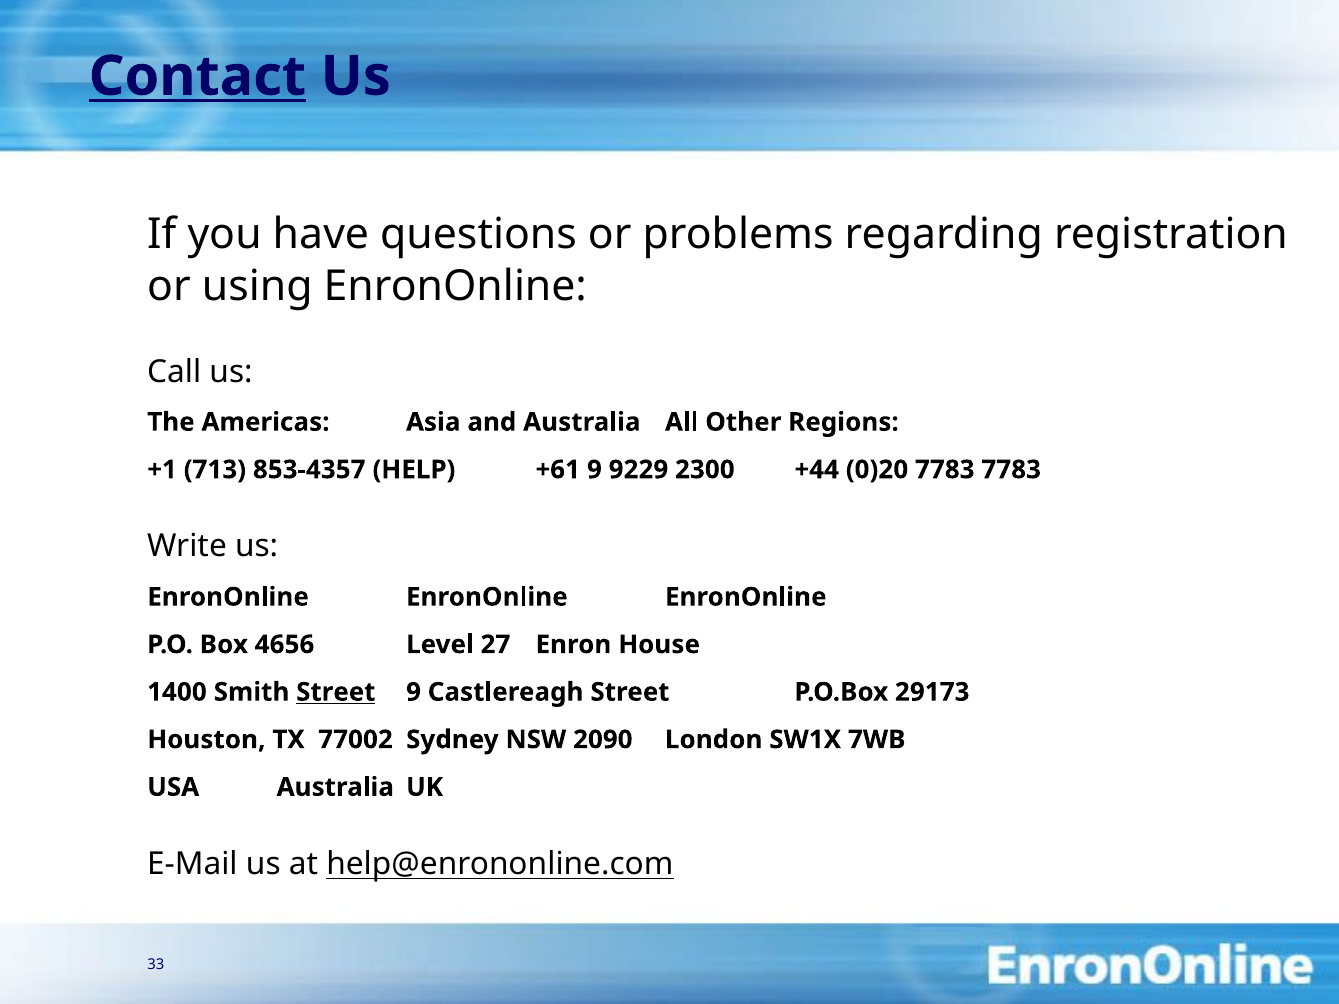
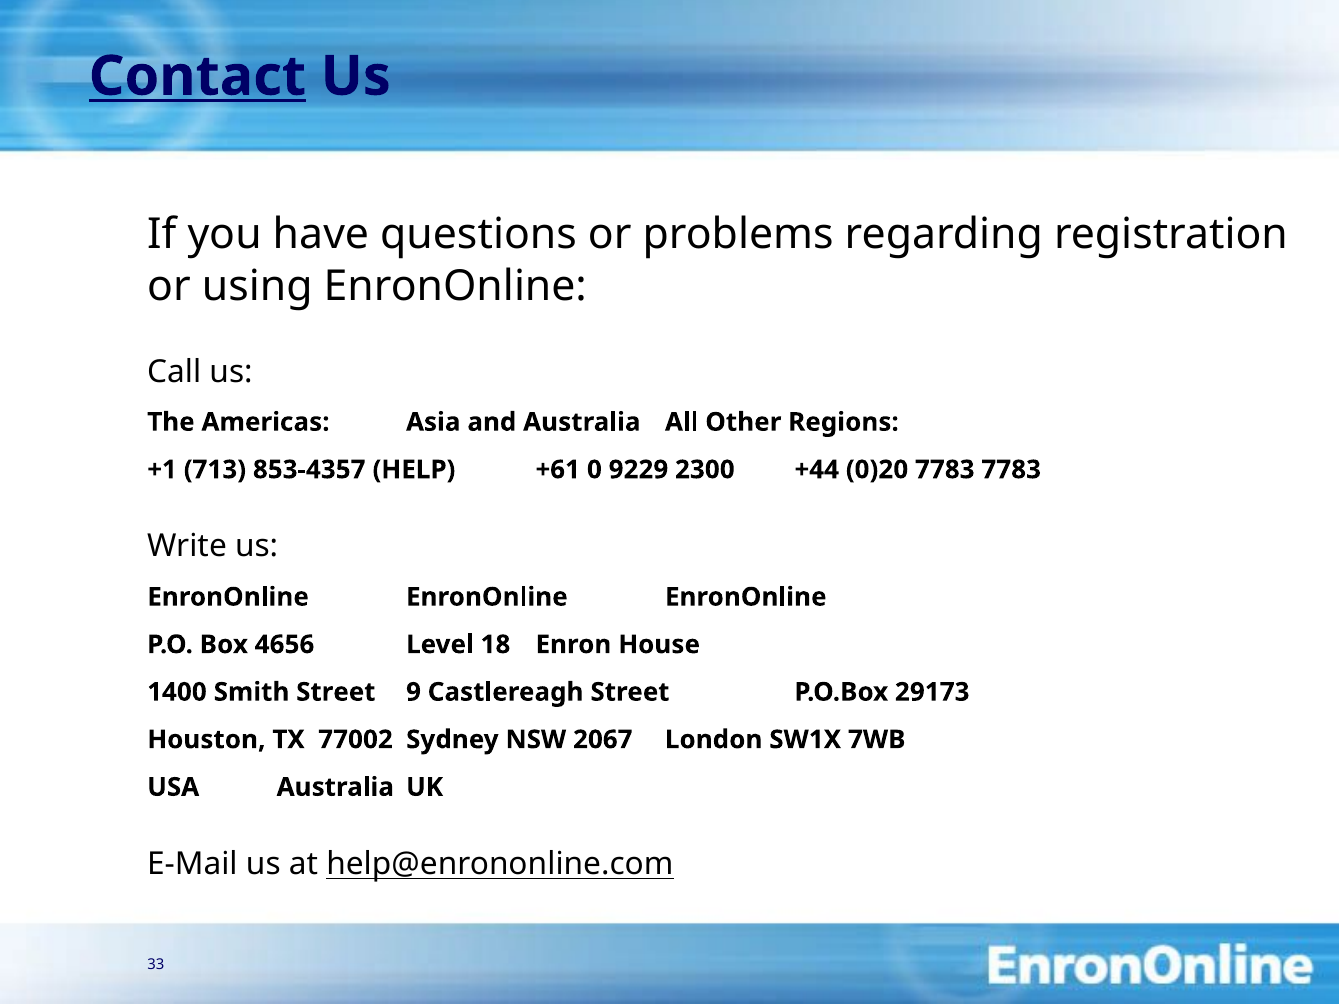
+61 9: 9 -> 0
27: 27 -> 18
Street at (336, 692) underline: present -> none
2090: 2090 -> 2067
